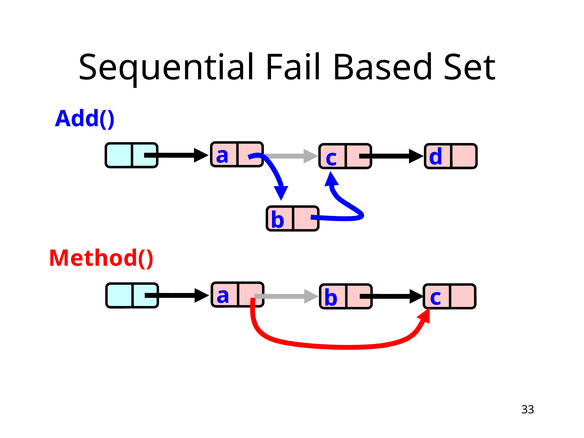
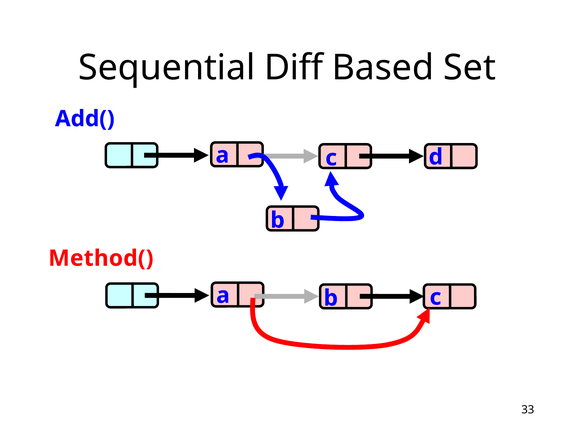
Fail: Fail -> Diff
